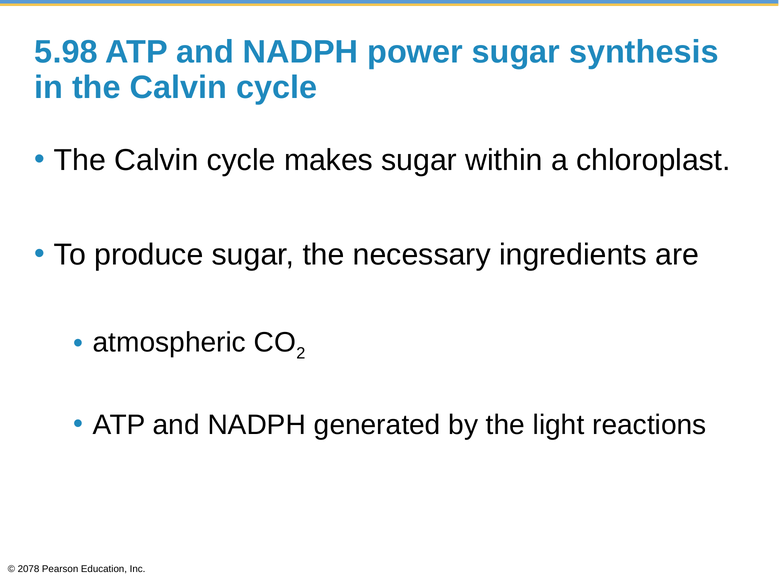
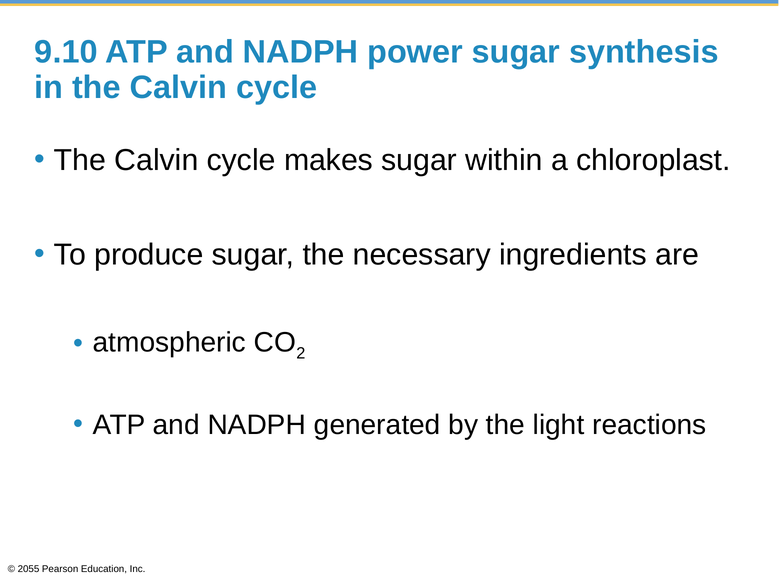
5.98: 5.98 -> 9.10
2078: 2078 -> 2055
